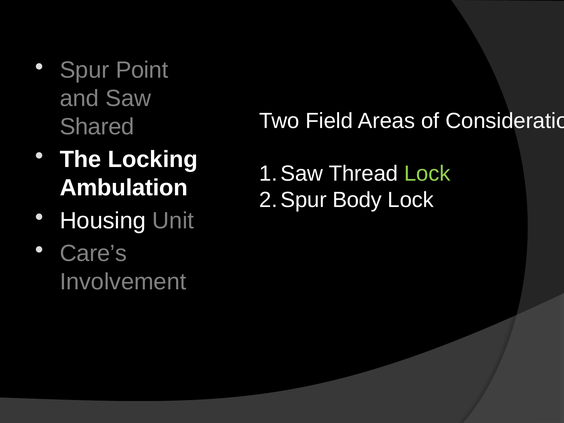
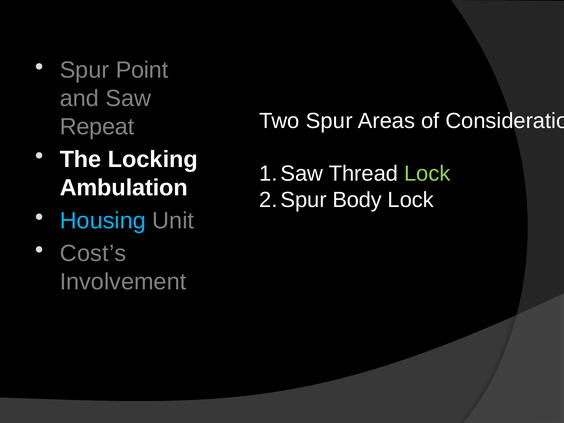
Two Field: Field -> Spur
Shared: Shared -> Repeat
Housing colour: white -> light blue
Care’s: Care’s -> Cost’s
